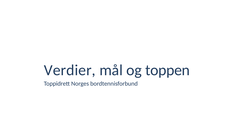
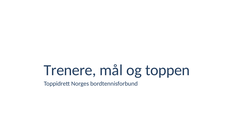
Verdier: Verdier -> Trenere
